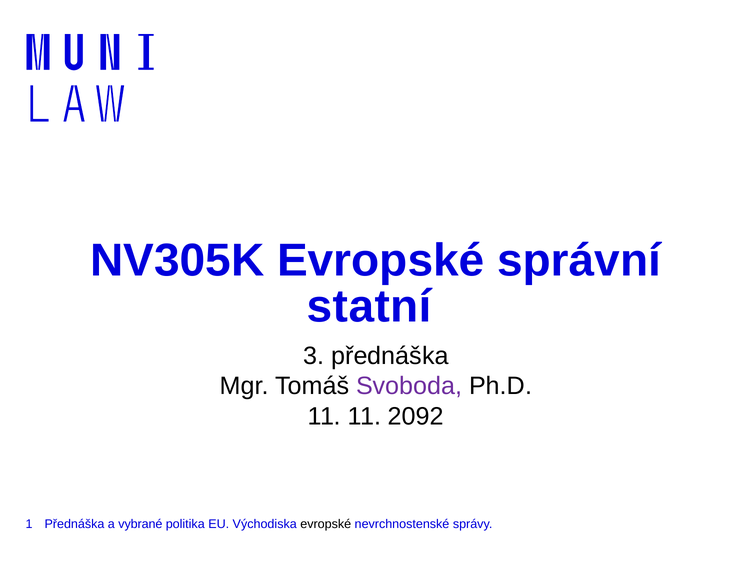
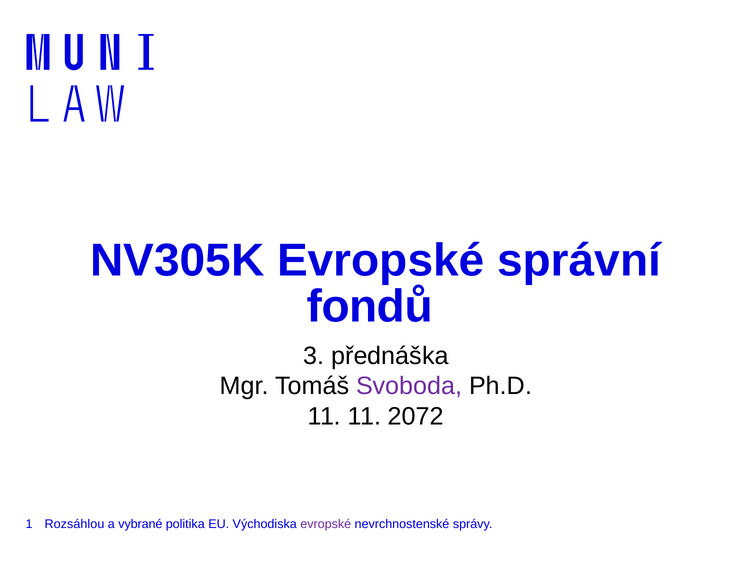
statní: statní -> fondů
2092: 2092 -> 2072
1 Přednáška: Přednáška -> Rozsáhlou
evropské at (326, 525) colour: black -> purple
